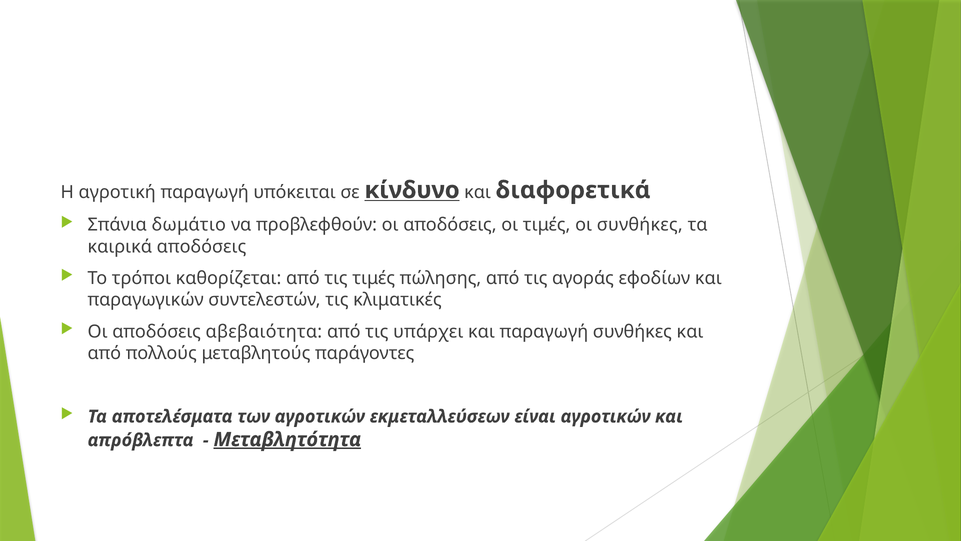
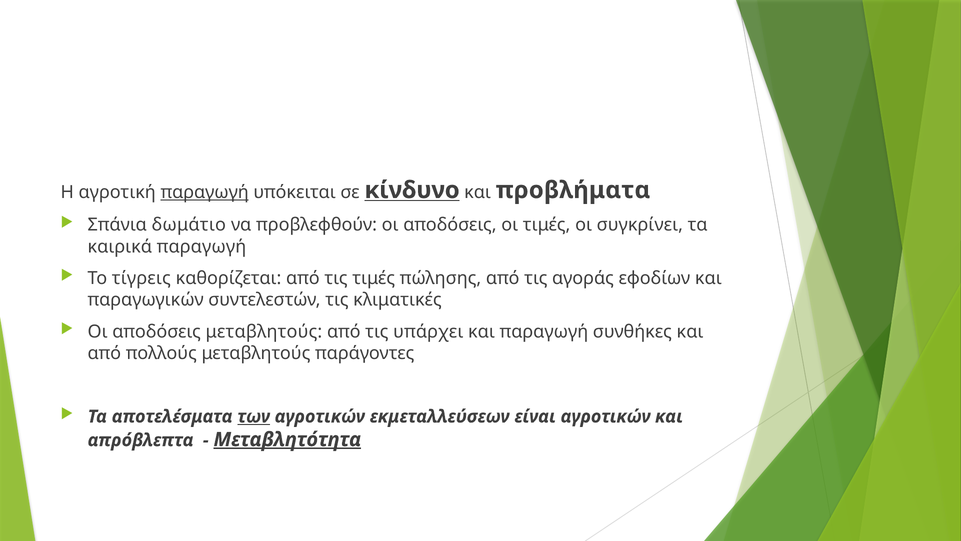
παραγωγή at (205, 192) underline: none -> present
διαφορετικά: διαφορετικά -> προβλήματα
οι συνθήκες: συνθήκες -> συγκρίνει
καιρικά αποδόσεις: αποδόσεις -> παραγωγή
τρόποι: τρόποι -> τίγρεις
αποδόσεις αβεβαιότητα: αβεβαιότητα -> μεταβλητούς
των underline: none -> present
